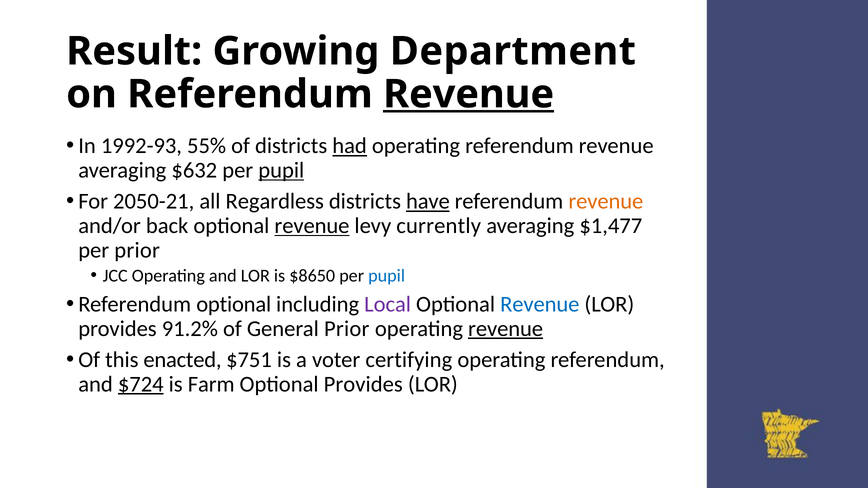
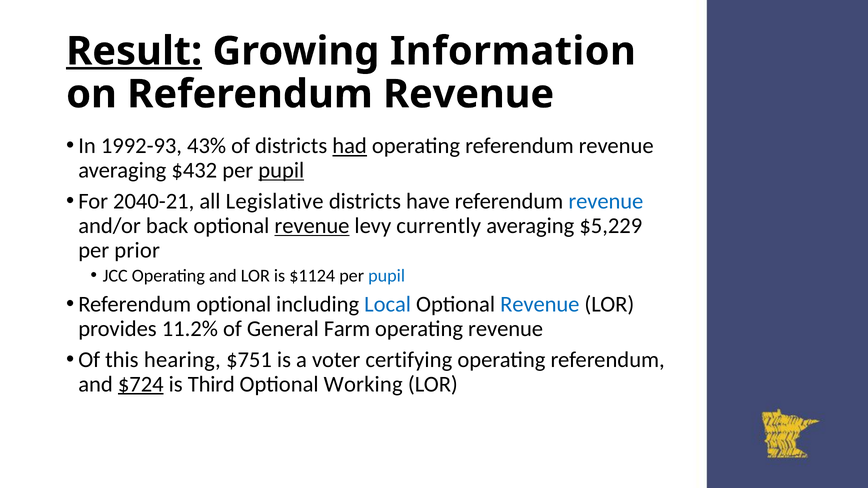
Result underline: none -> present
Department: Department -> Information
Revenue at (469, 94) underline: present -> none
55%: 55% -> 43%
$632: $632 -> $432
2050-21: 2050-21 -> 2040-21
Regardless: Regardless -> Legislative
have underline: present -> none
revenue at (606, 202) colour: orange -> blue
$1,477: $1,477 -> $5,229
$8650: $8650 -> $1124
Local colour: purple -> blue
91.2%: 91.2% -> 11.2%
General Prior: Prior -> Farm
revenue at (506, 329) underline: present -> none
enacted: enacted -> hearing
Farm: Farm -> Third
Optional Provides: Provides -> Working
